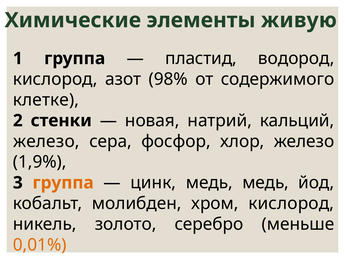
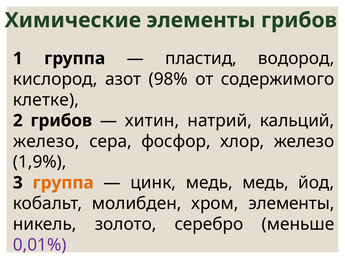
элементы живую: живую -> грибов
2 стенки: стенки -> грибов
новая: новая -> хитин
хром кислород: кислород -> элементы
0,01% colour: orange -> purple
